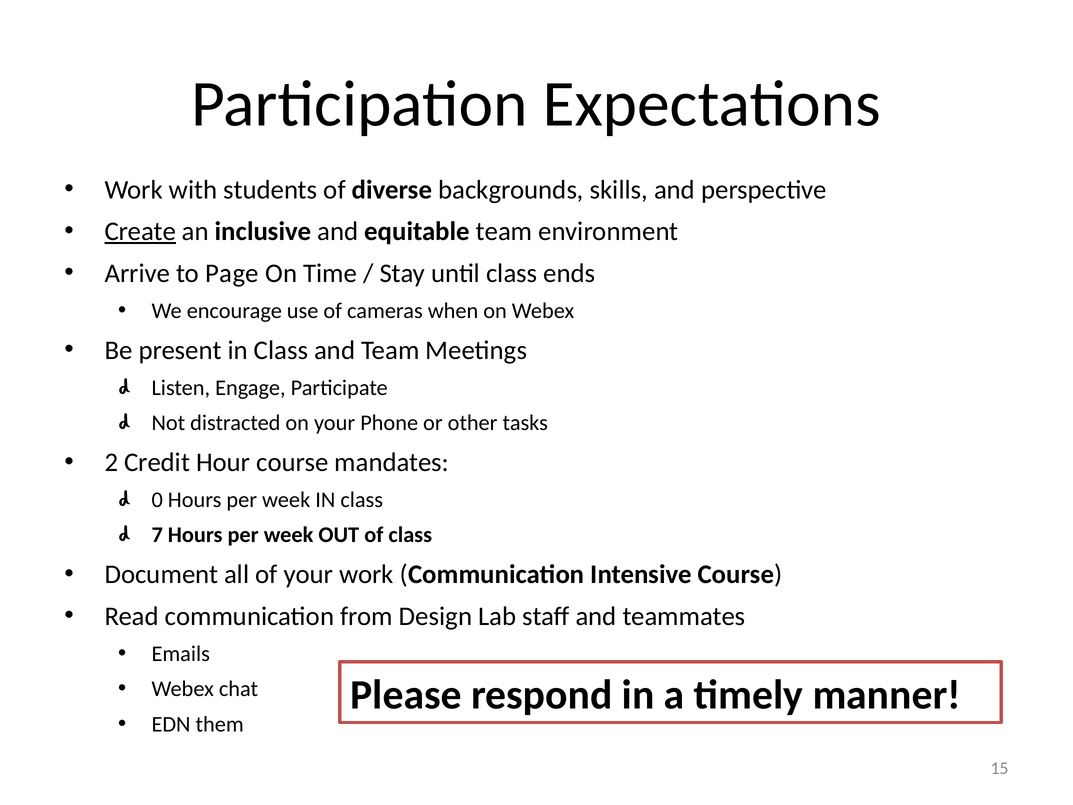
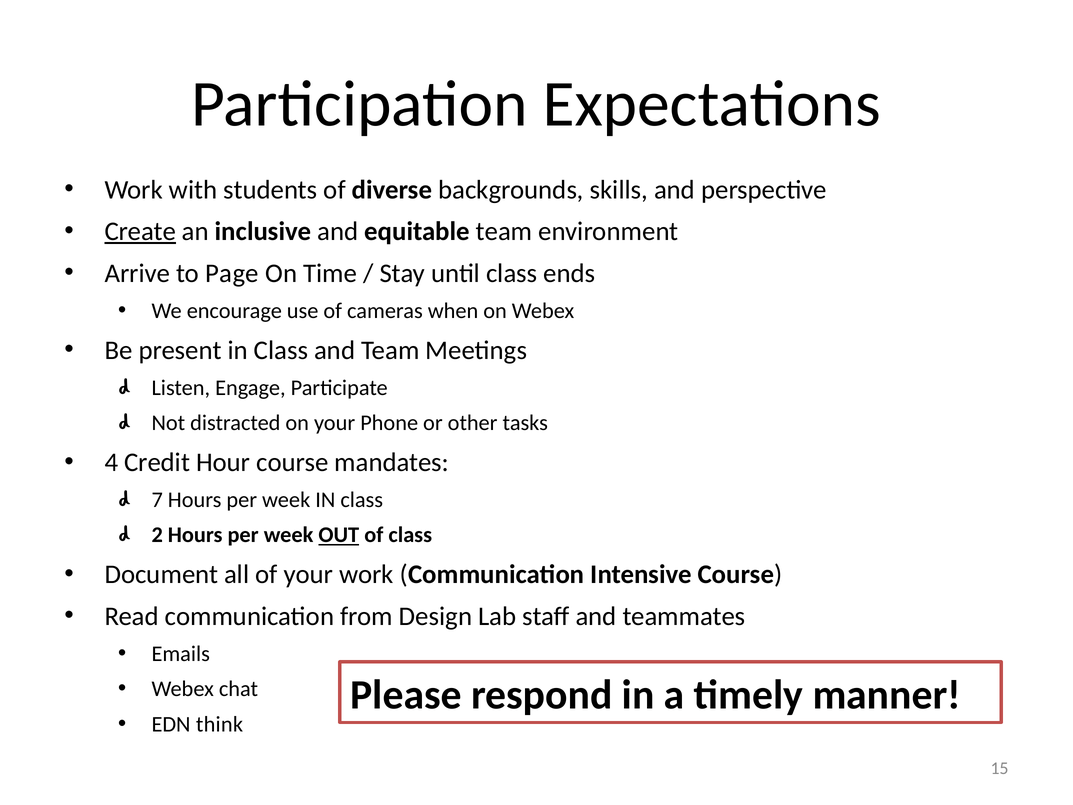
2: 2 -> 4
0: 0 -> 7
7: 7 -> 2
OUT underline: none -> present
them: them -> think
